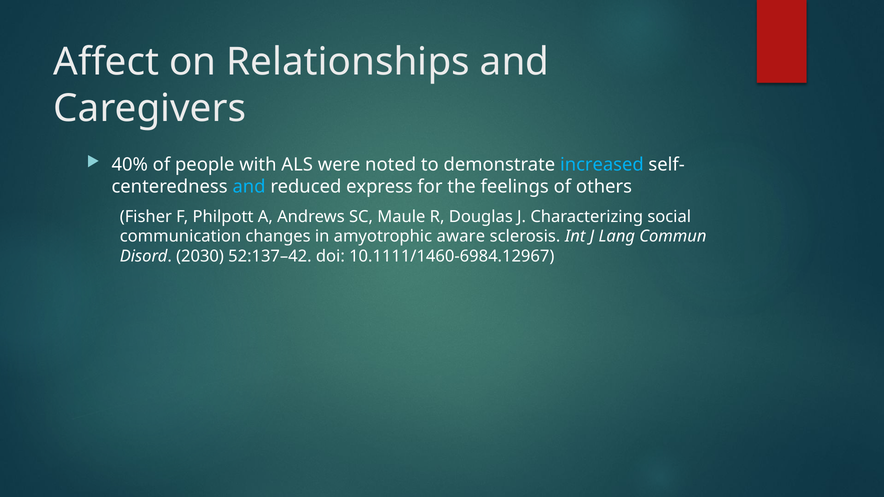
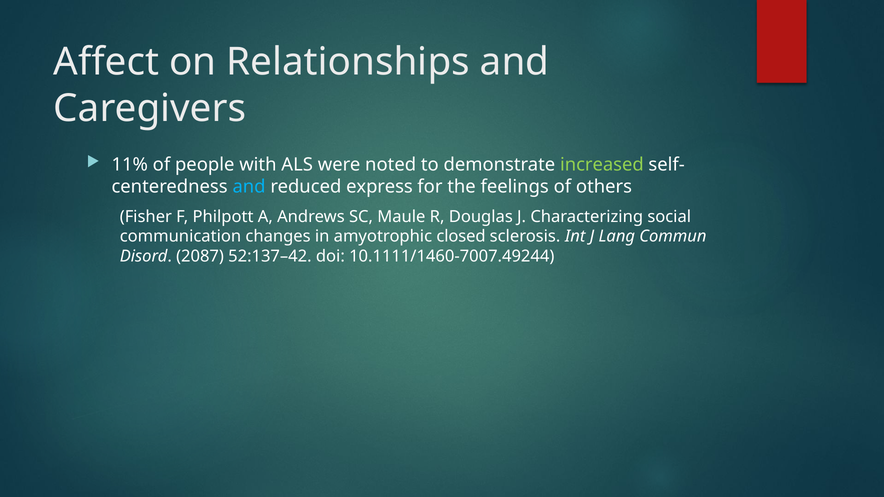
40%: 40% -> 11%
increased colour: light blue -> light green
aware: aware -> closed
2030: 2030 -> 2087
10.1111/1460-6984.12967: 10.1111/1460-6984.12967 -> 10.1111/1460-7007.49244
